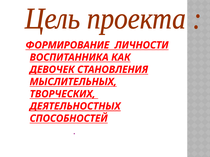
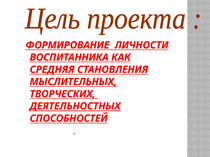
ДЕВОЧЕК: ДЕВОЧЕК -> СРЕДНЯЯ
